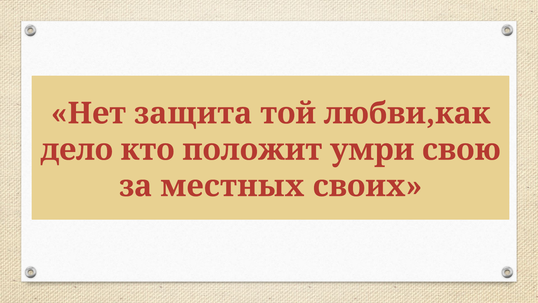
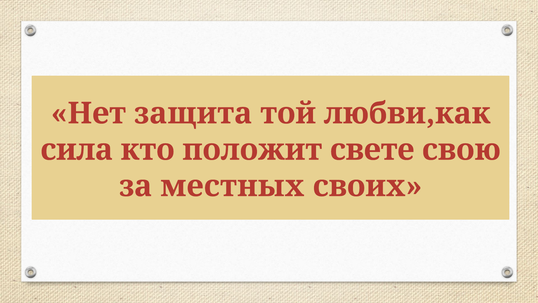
дело: дело -> сила
умри: умри -> свете
